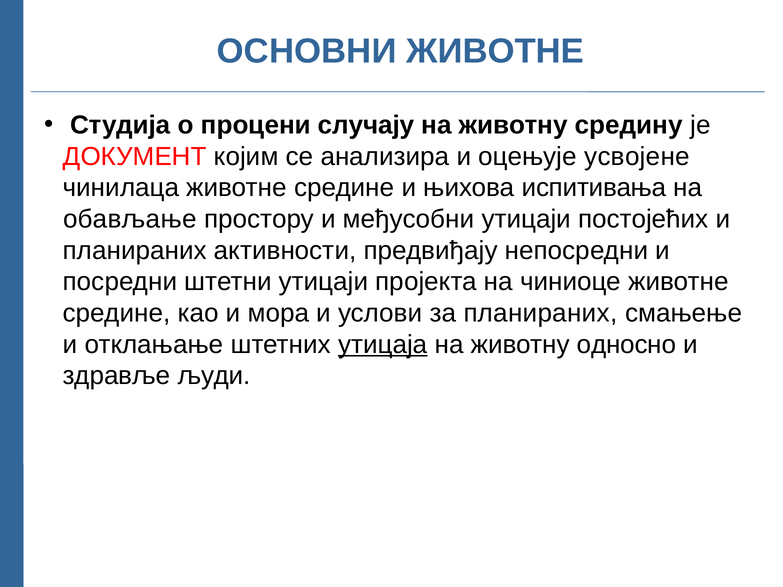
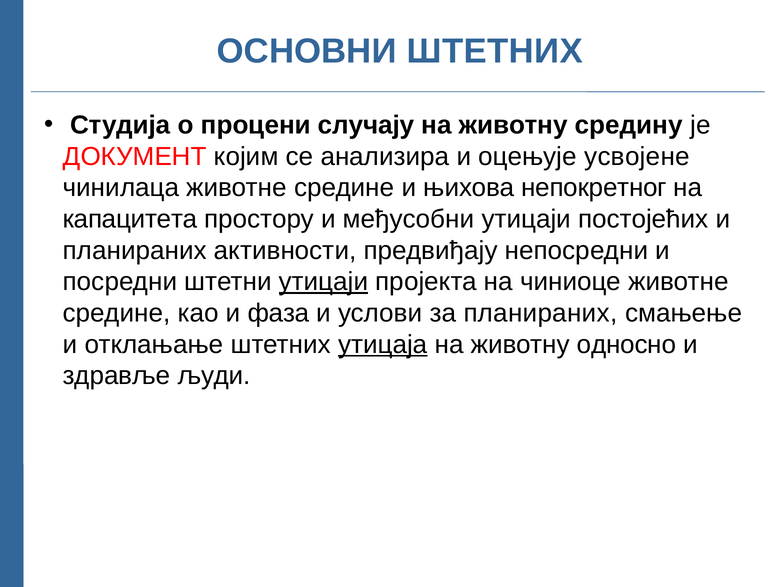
ОСНОВНИ ЖИВОТНЕ: ЖИВОТНЕ -> ШТЕТНИХ
испитивања: испитивања -> непокретног
обављање: обављање -> капацитета
утицаји at (324, 282) underline: none -> present
мора: мора -> фаза
